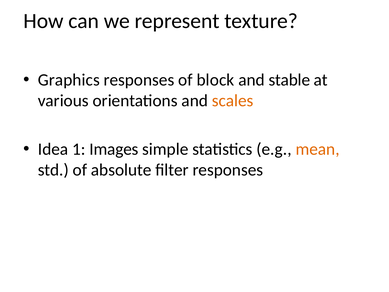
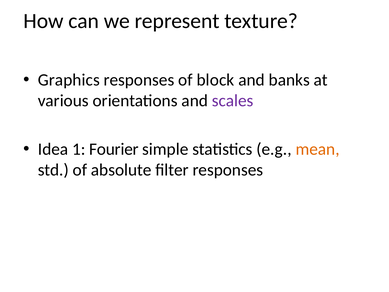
stable: stable -> banks
scales colour: orange -> purple
Images: Images -> Fourier
